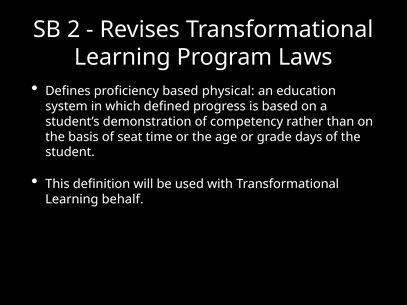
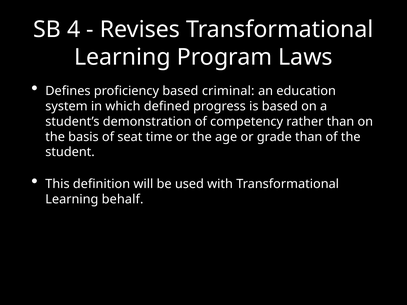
2: 2 -> 4
physical: physical -> criminal
grade days: days -> than
